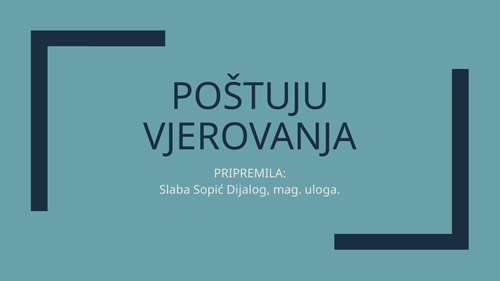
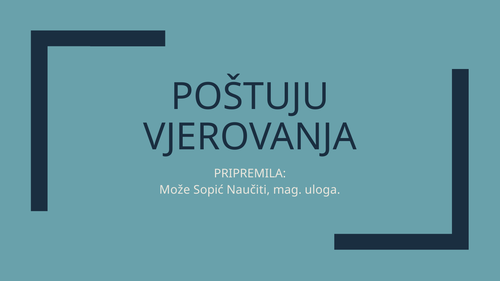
Slaba: Slaba -> Može
Dijalog: Dijalog -> Naučiti
